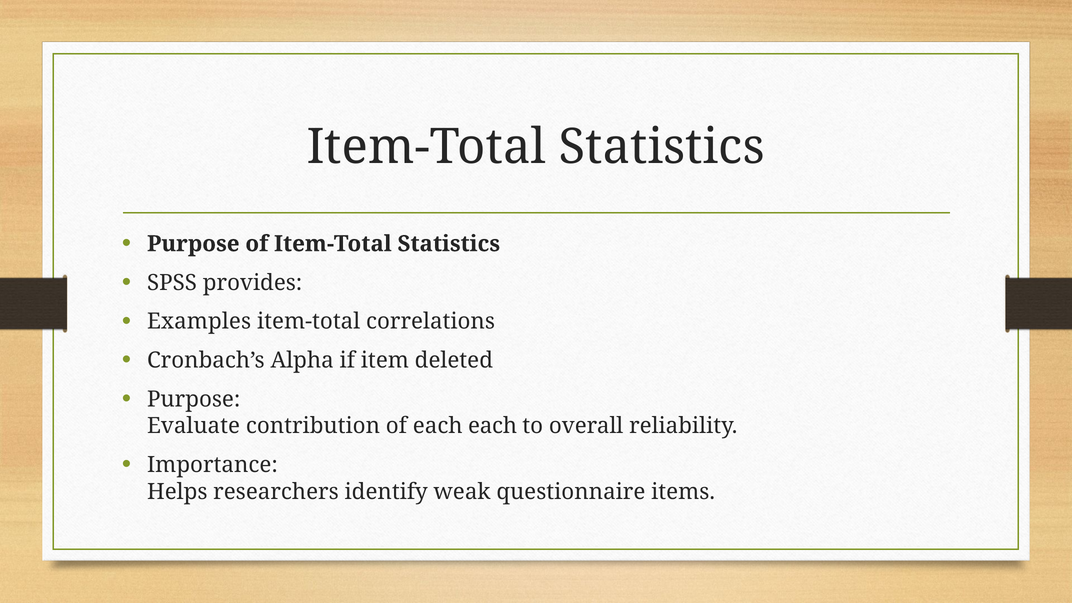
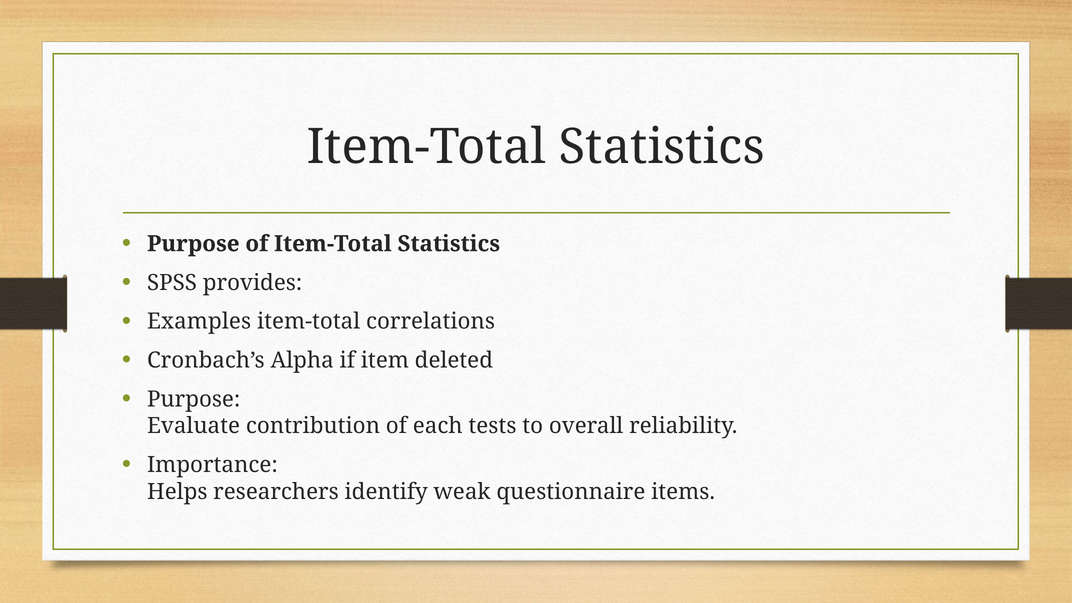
each each: each -> tests
